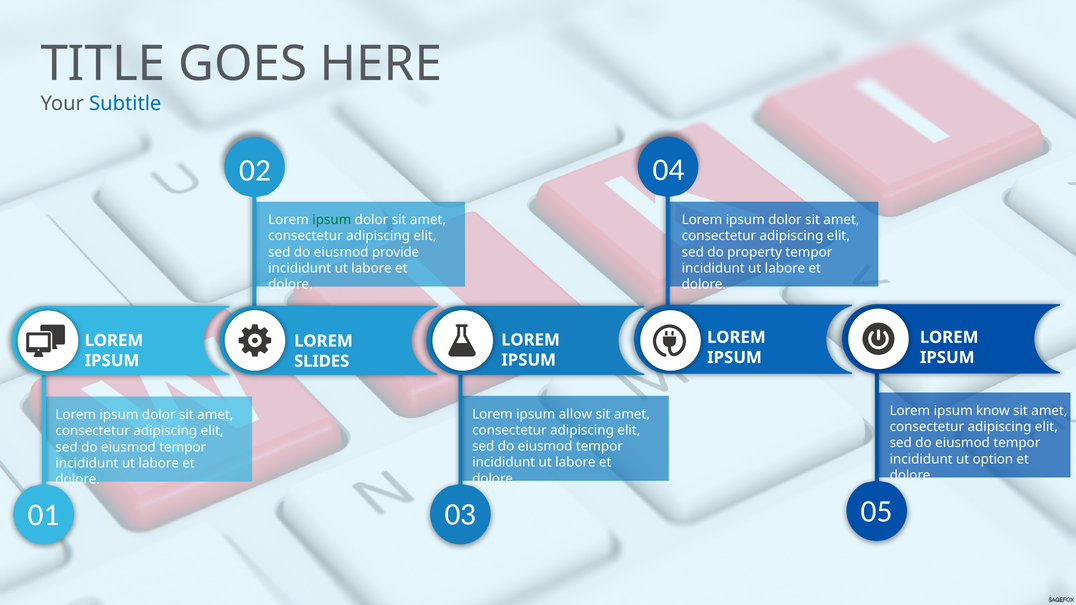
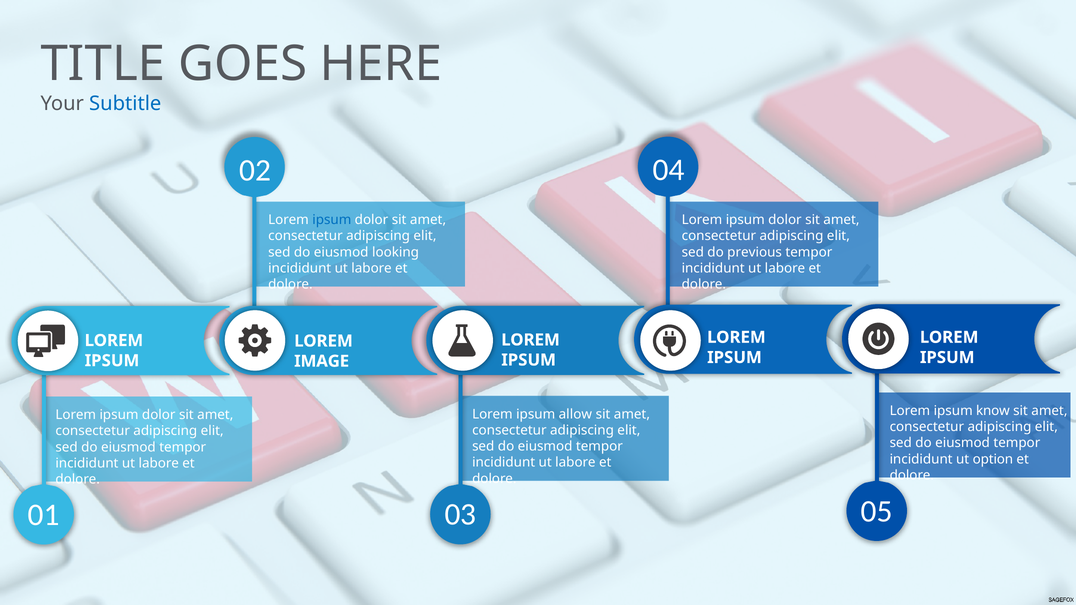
ipsum at (332, 220) colour: green -> blue
provide: provide -> looking
property: property -> previous
SLIDES: SLIDES -> IMAGE
